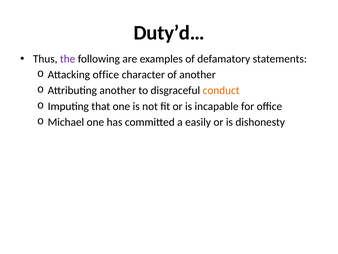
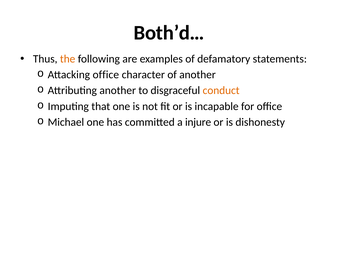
Duty’d…: Duty’d… -> Both’d…
the colour: purple -> orange
easily: easily -> injure
